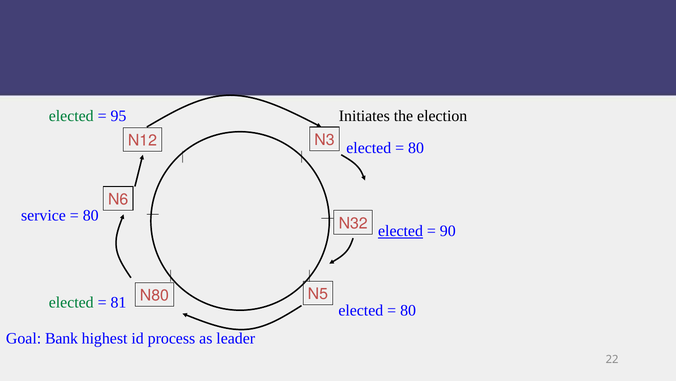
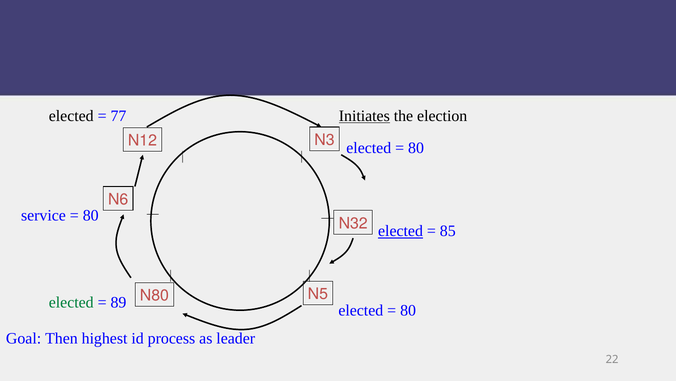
Initiates underline: none -> present
elected at (71, 116) colour: green -> black
95: 95 -> 77
90: 90 -> 85
81: 81 -> 89
Bank: Bank -> Then
